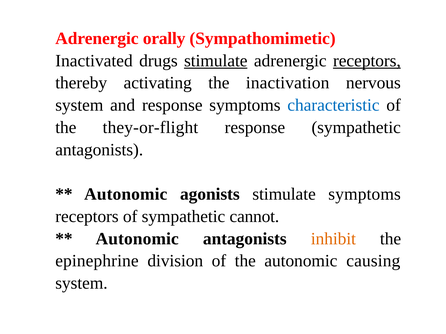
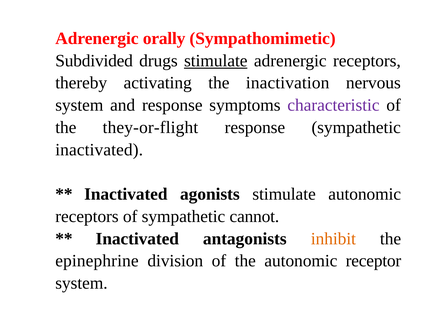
Inactivated: Inactivated -> Subdivided
receptors at (367, 61) underline: present -> none
characteristic colour: blue -> purple
antagonists at (99, 150): antagonists -> inactivated
Autonomic at (126, 194): Autonomic -> Inactivated
stimulate symptoms: symptoms -> autonomic
Autonomic at (137, 239): Autonomic -> Inactivated
causing: causing -> receptor
